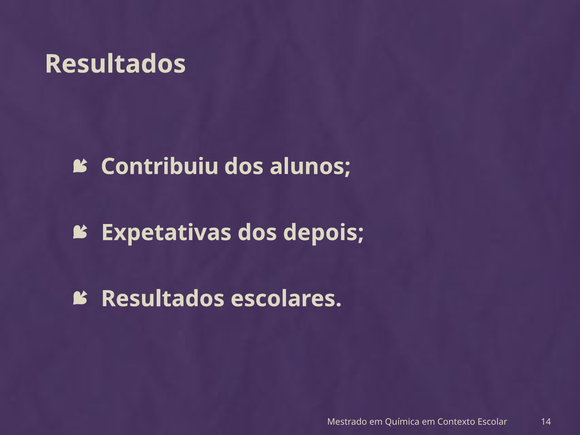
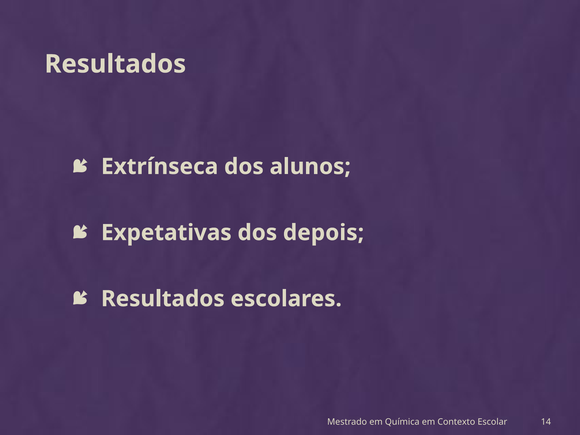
Contribuiu: Contribuiu -> Extrínseca
